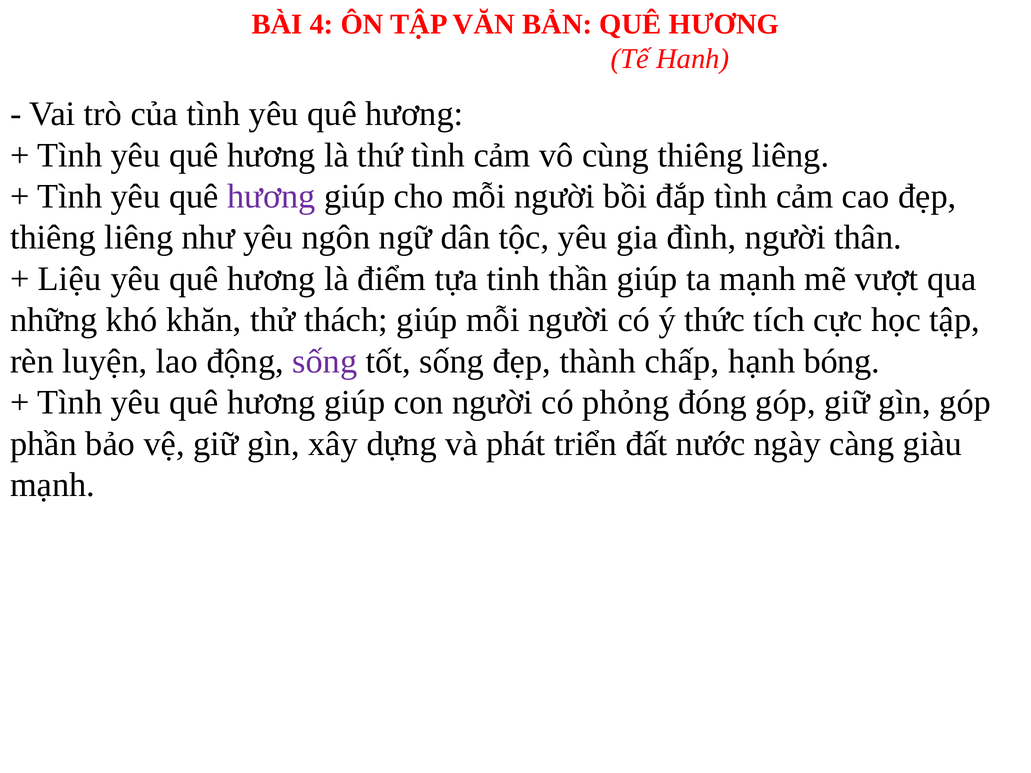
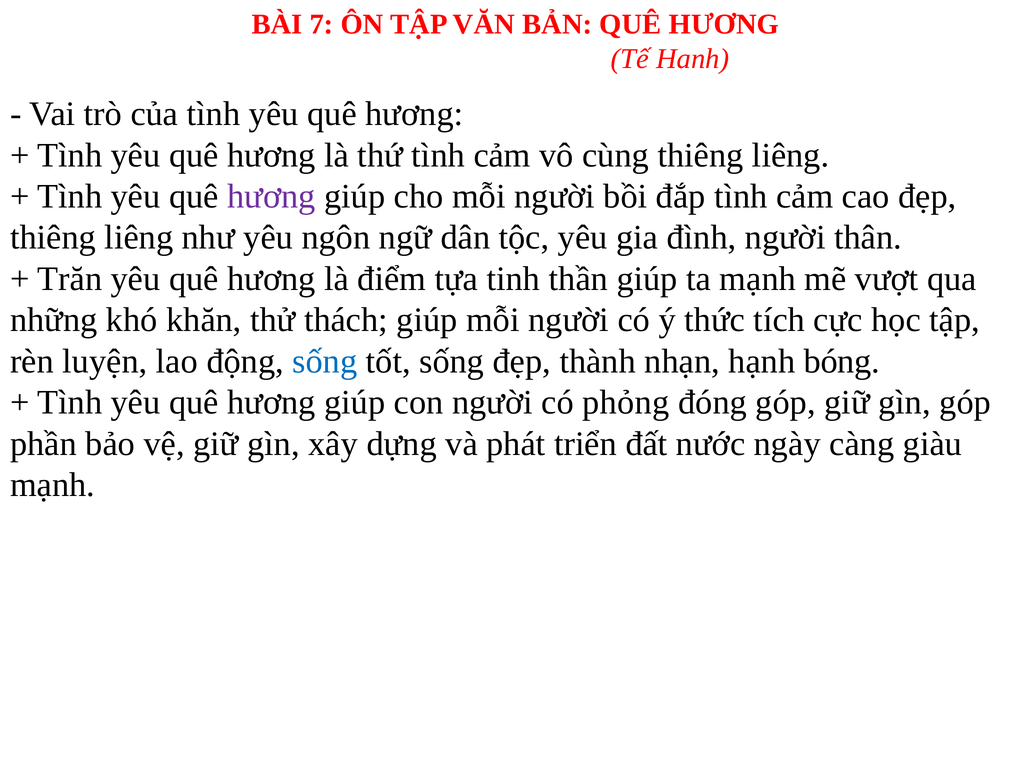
4: 4 -> 7
Liệu: Liệu -> Trăn
sống at (325, 361) colour: purple -> blue
chấp: chấp -> nhạn
